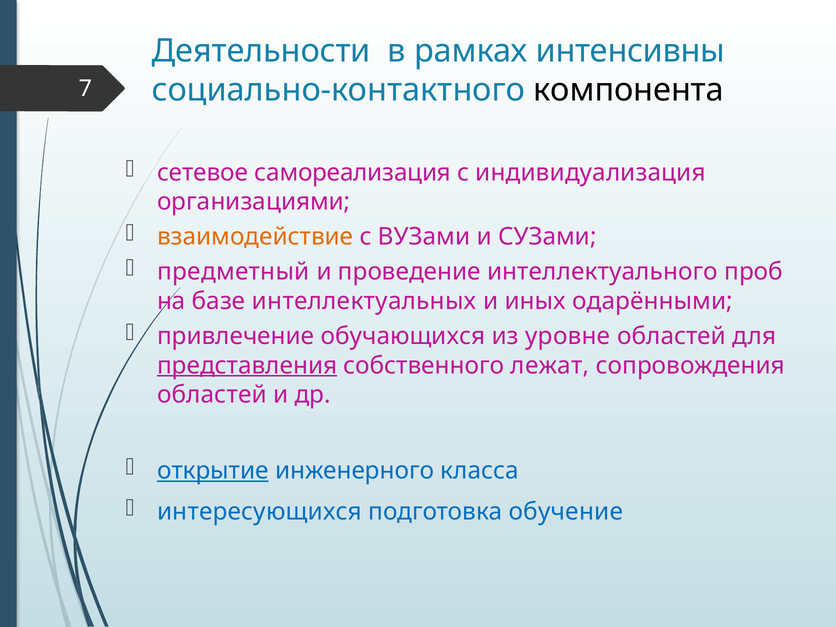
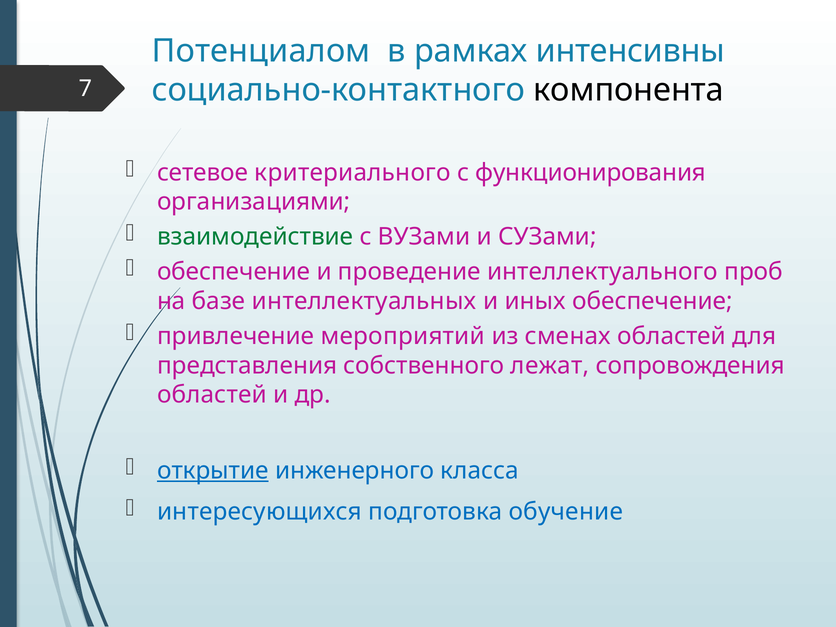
Деятельности: Деятельности -> Потенциалом
самореализация: самореализация -> критериального
индивидуализация: индивидуализация -> функционирования
взаимодействие colour: orange -> green
предметный at (233, 272): предметный -> обеспечение
иных одарёнными: одарёнными -> обеспечение
обучающихся: обучающихся -> мероприятий
уровне: уровне -> сменах
представления underline: present -> none
